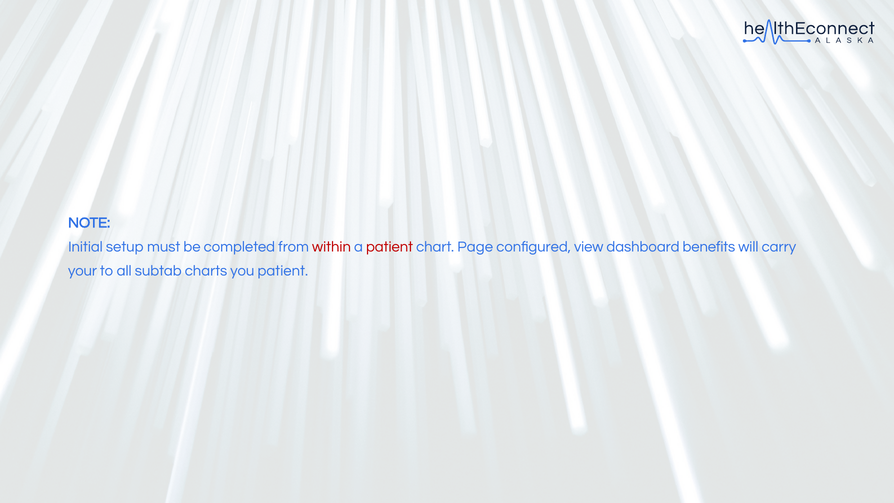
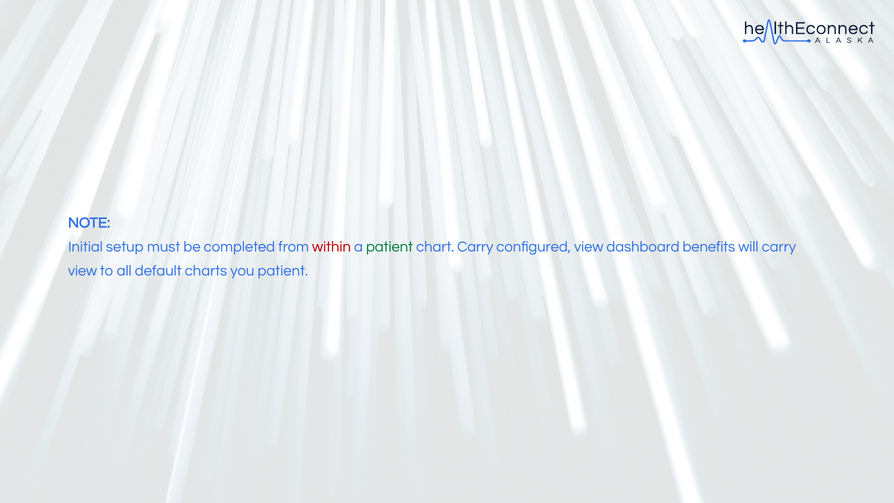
patient at (390, 247) colour: red -> green
chart Page: Page -> Carry
your at (83, 271): your -> view
subtab: subtab -> default
